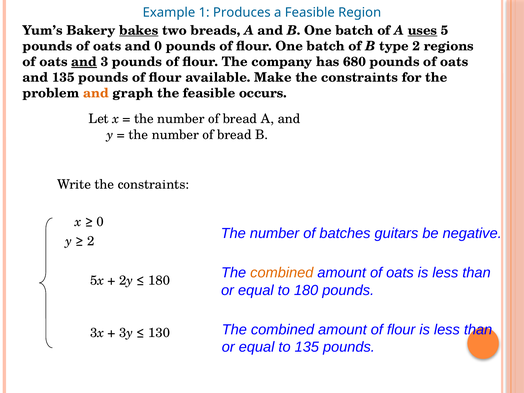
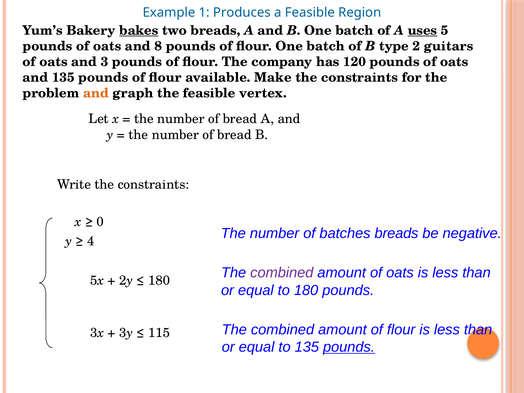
and 0: 0 -> 8
regions: regions -> guitars
and at (84, 62) underline: present -> none
680: 680 -> 120
occurs: occurs -> vertex
batches guitars: guitars -> breads
2 at (91, 241): 2 -> 4
combined at (282, 273) colour: orange -> purple
130: 130 -> 115
pounds at (349, 347) underline: none -> present
